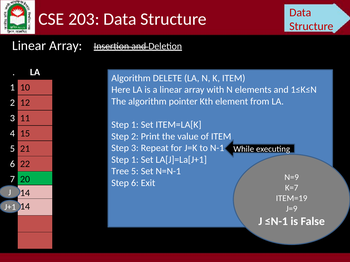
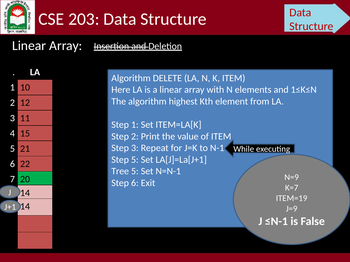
pointer: pointer -> highest
1 at (135, 160): 1 -> 5
